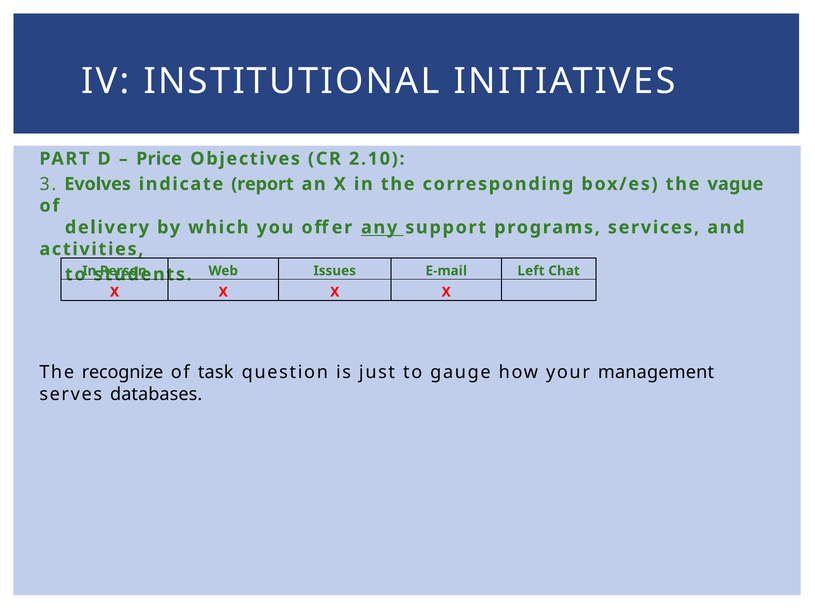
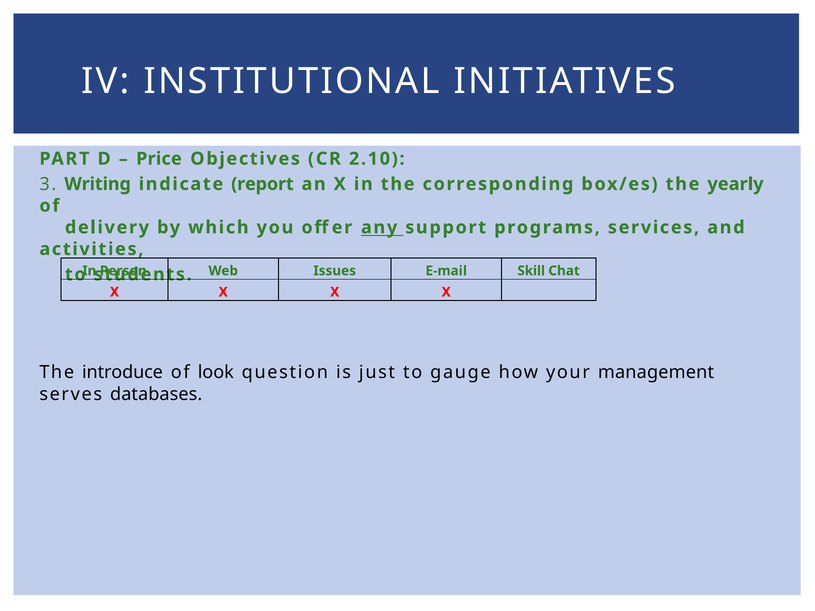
Evolves: Evolves -> Writing
vague: vague -> yearly
Left: Left -> Skill
recognize: recognize -> introduce
task: task -> look
